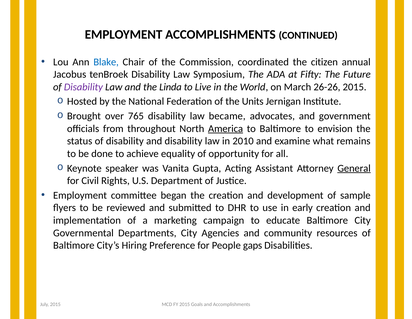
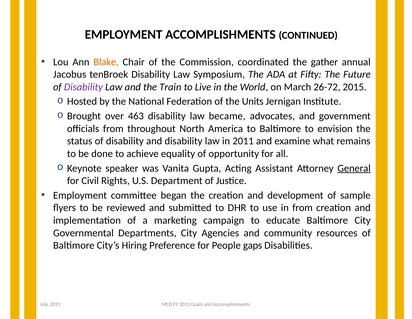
Blake colour: blue -> orange
citizen: citizen -> gather
Linda: Linda -> Train
26-26: 26-26 -> 26-72
765: 765 -> 463
America underline: present -> none
2010: 2010 -> 2011
in early: early -> from
